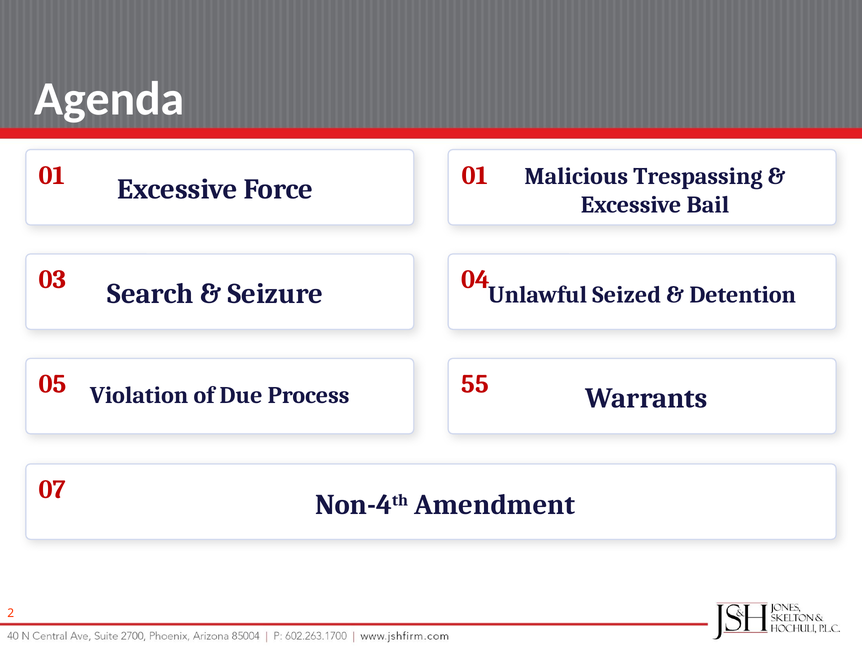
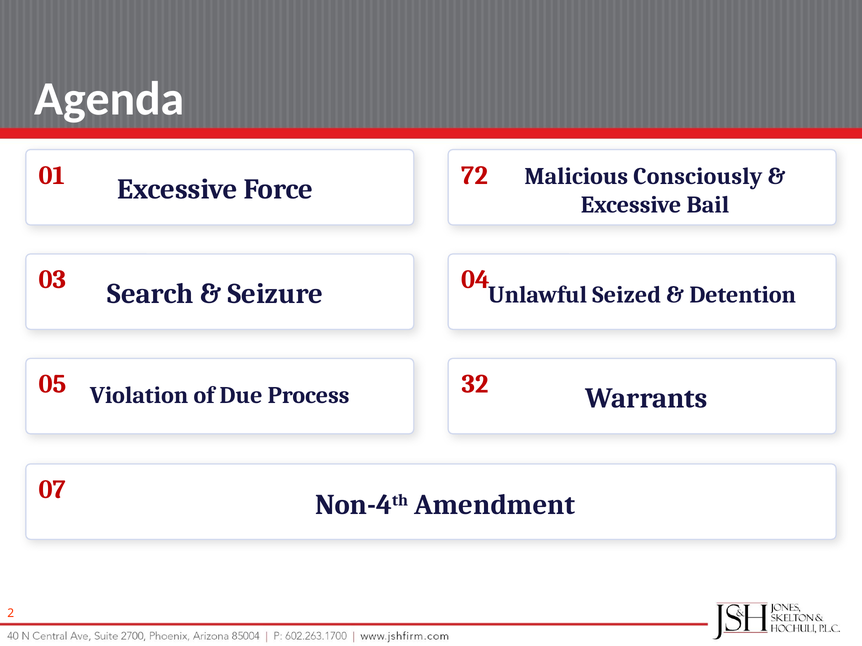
Force 01: 01 -> 72
Trespassing: Trespassing -> Consciously
55: 55 -> 32
